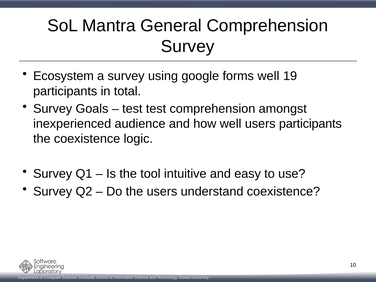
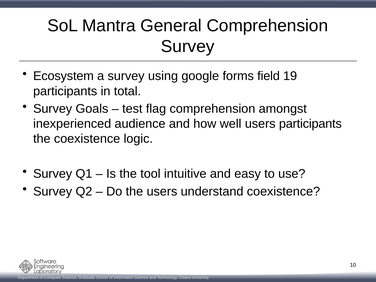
forms well: well -> field
test test: test -> flag
